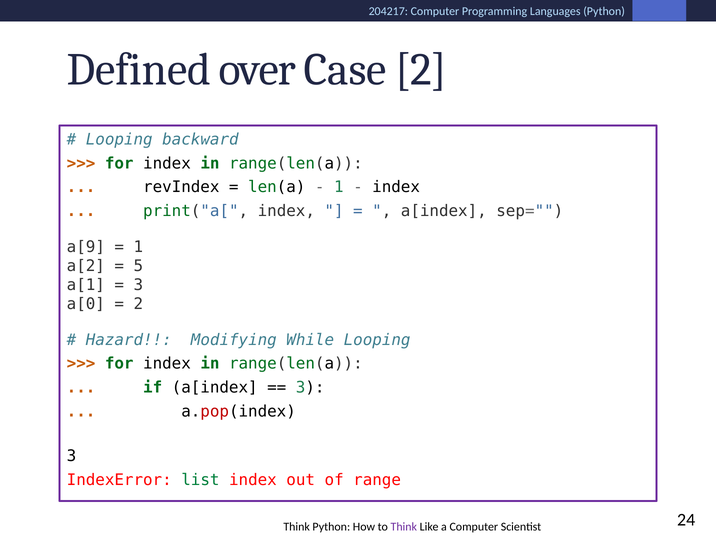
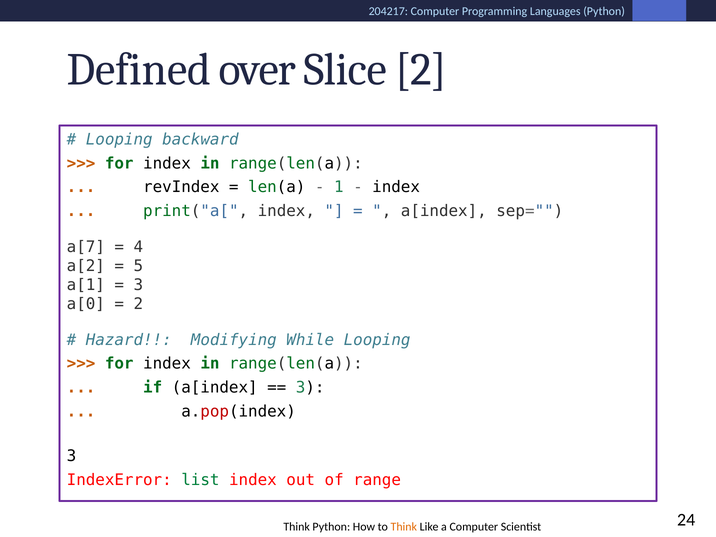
Case: Case -> Slice
a[9: a[9 -> a[7
1 at (138, 247): 1 -> 4
Think at (404, 527) colour: purple -> orange
